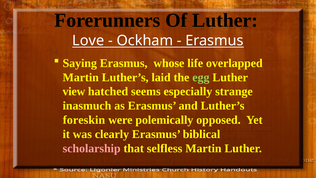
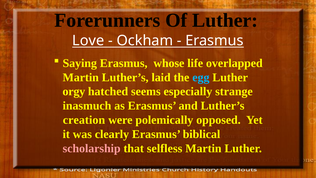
egg colour: light green -> light blue
view: view -> orgy
foreskin: foreskin -> creation
